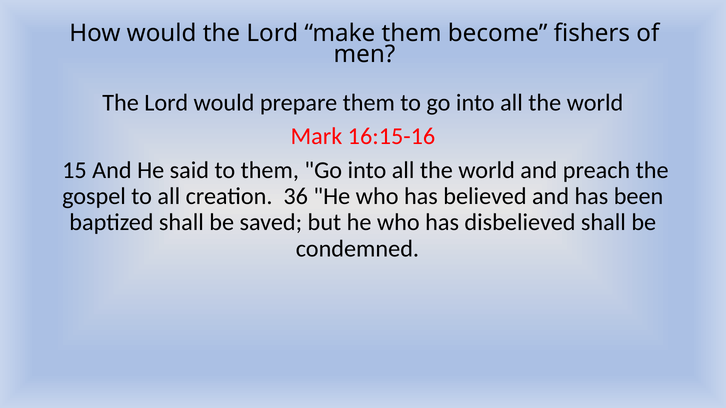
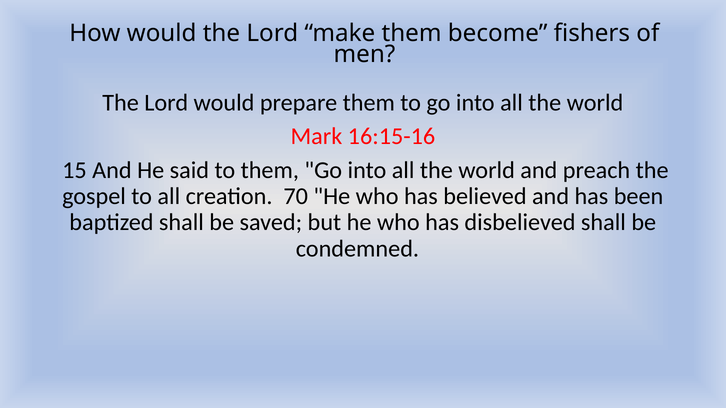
36: 36 -> 70
